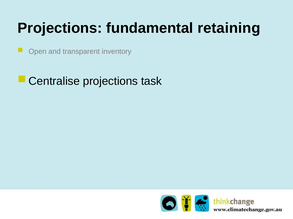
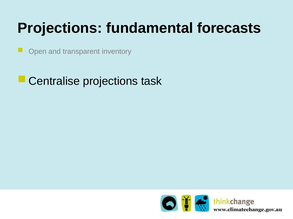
retaining: retaining -> forecasts
